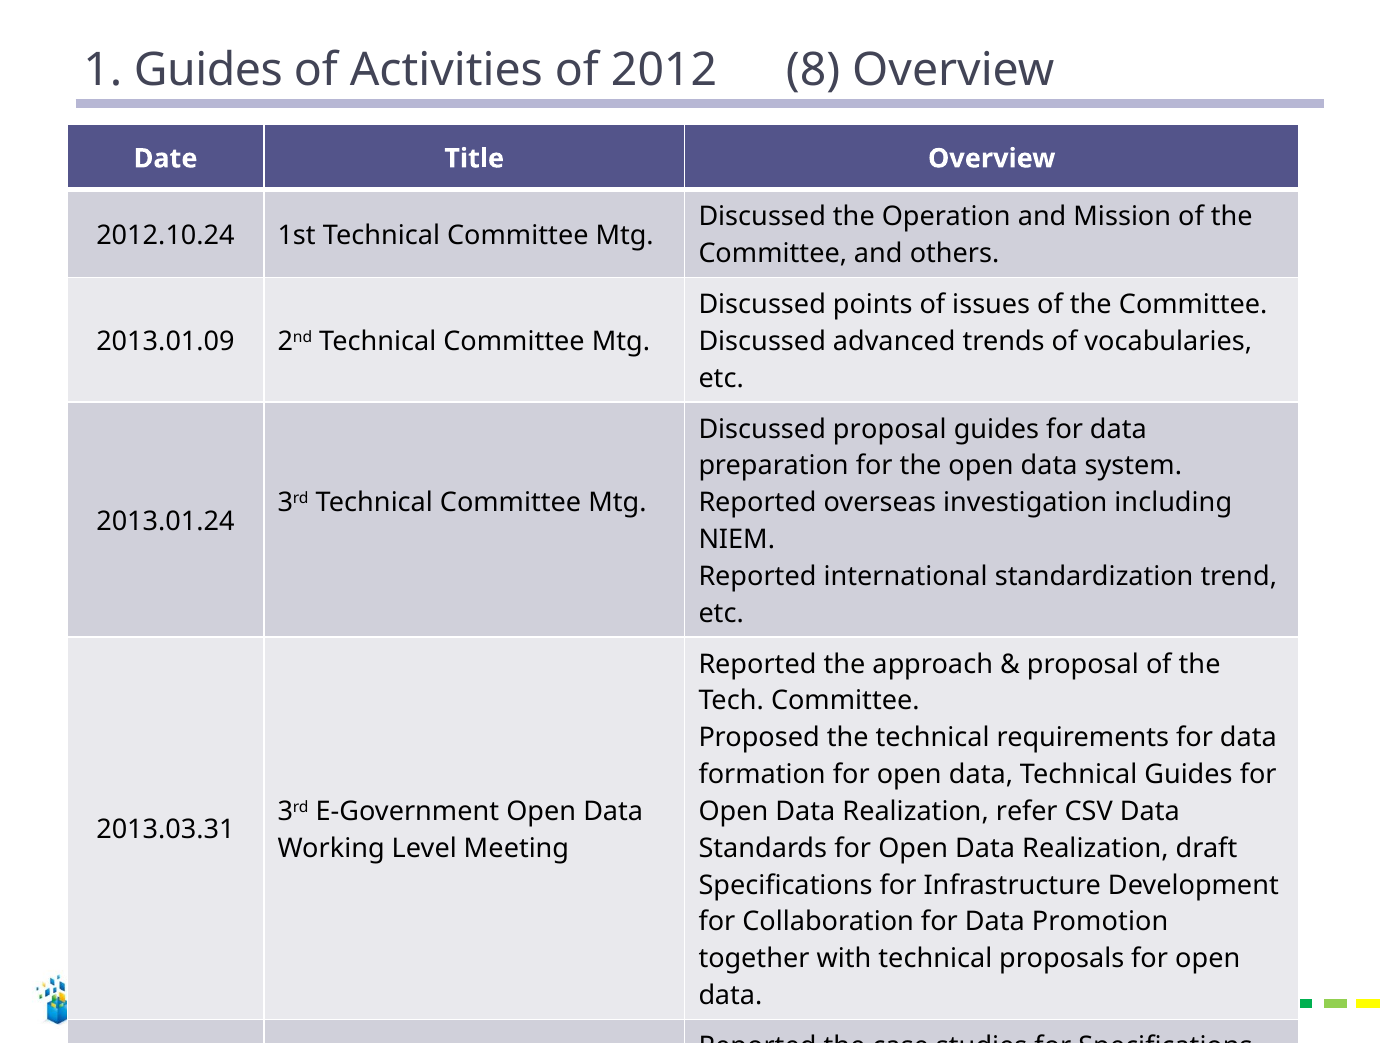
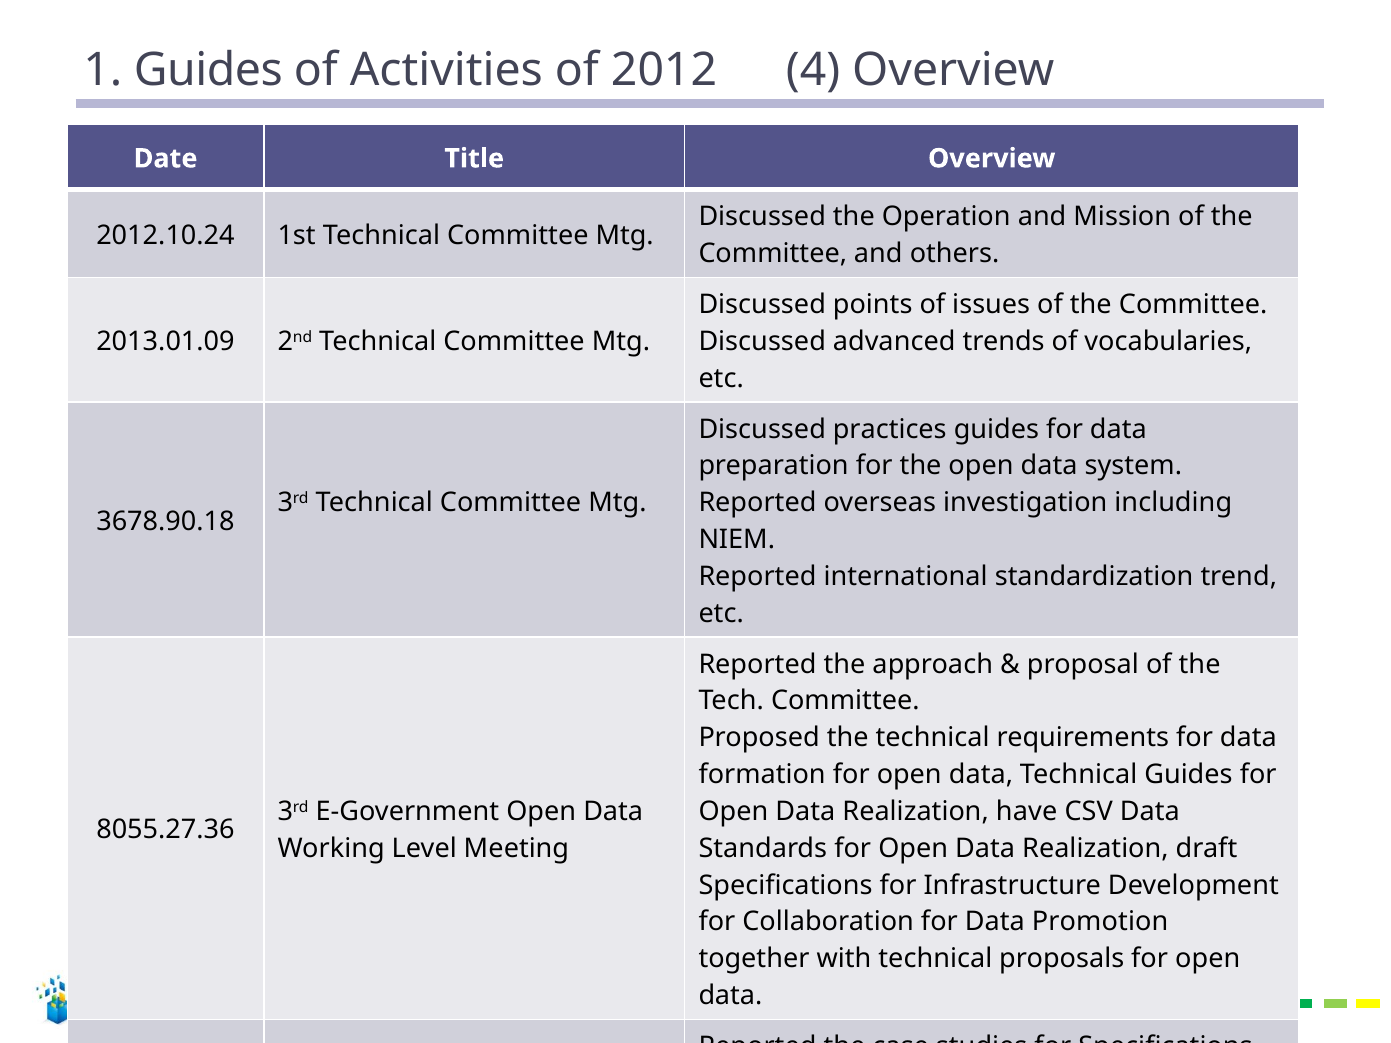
8: 8 -> 4
Discussed proposal: proposal -> practices
2013.01.24: 2013.01.24 -> 3678.90.18
refer: refer -> have
2013.03.31: 2013.03.31 -> 8055.27.36
